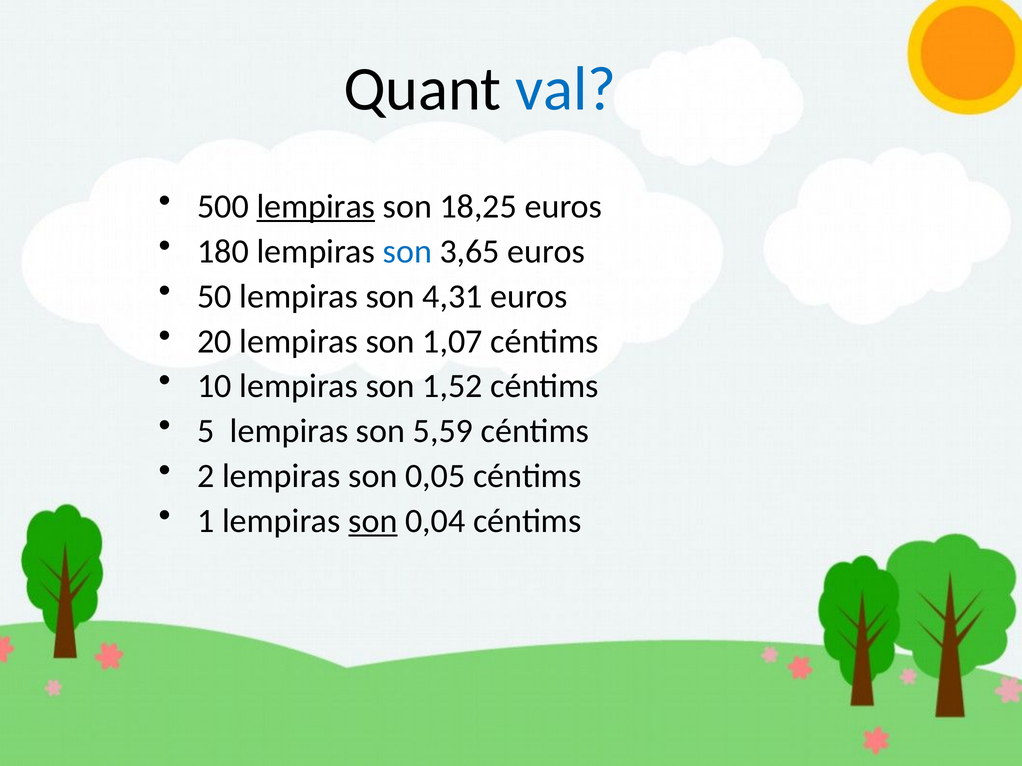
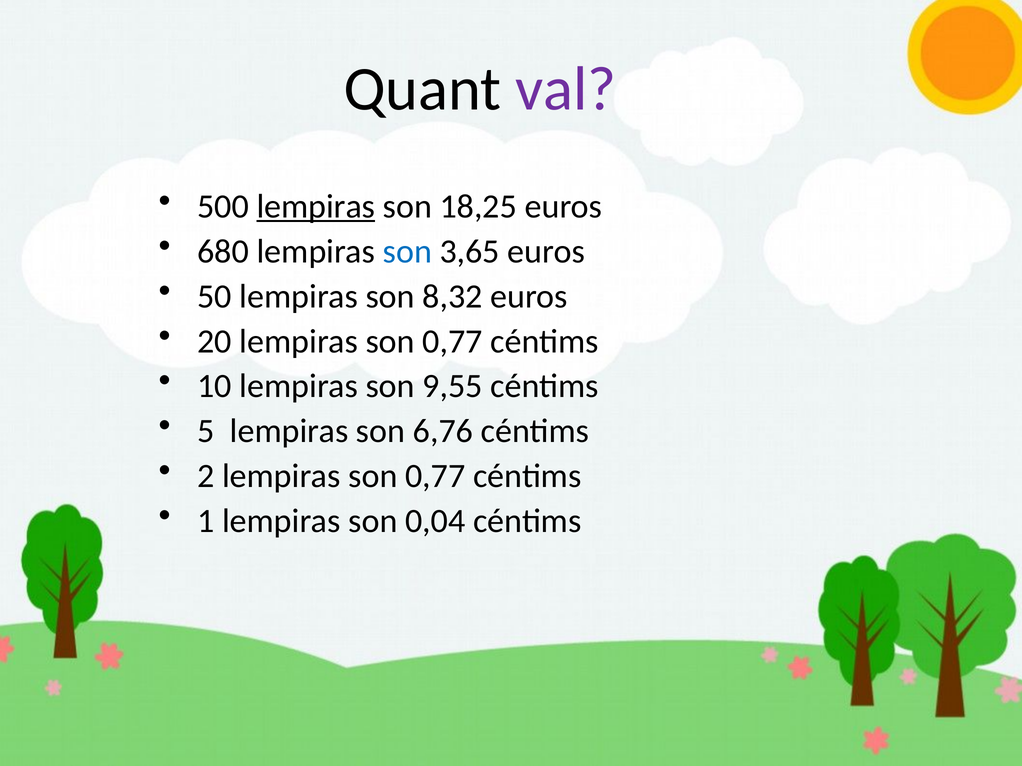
val colour: blue -> purple
180: 180 -> 680
4,31: 4,31 -> 8,32
20 lempiras son 1,07: 1,07 -> 0,77
1,52: 1,52 -> 9,55
5,59: 5,59 -> 6,76
2 lempiras son 0,05: 0,05 -> 0,77
son at (373, 521) underline: present -> none
